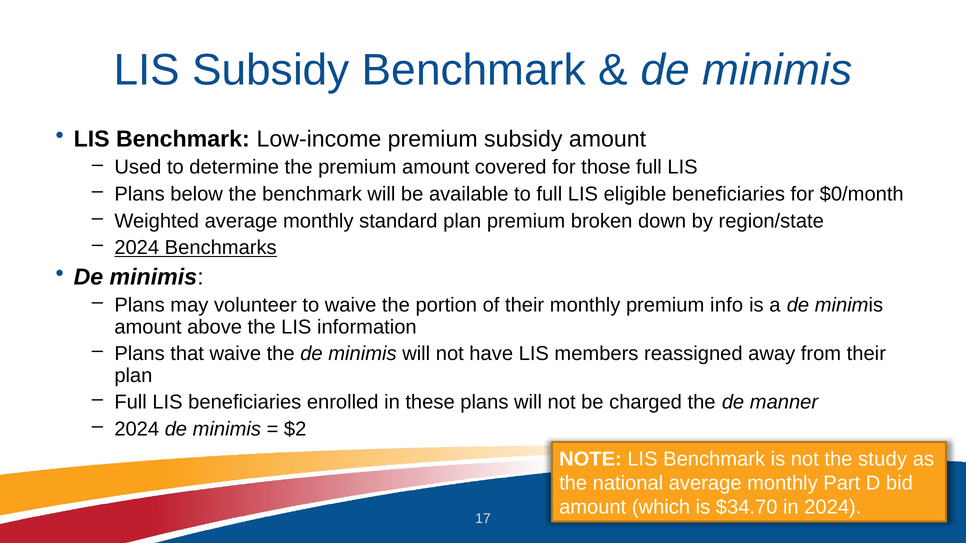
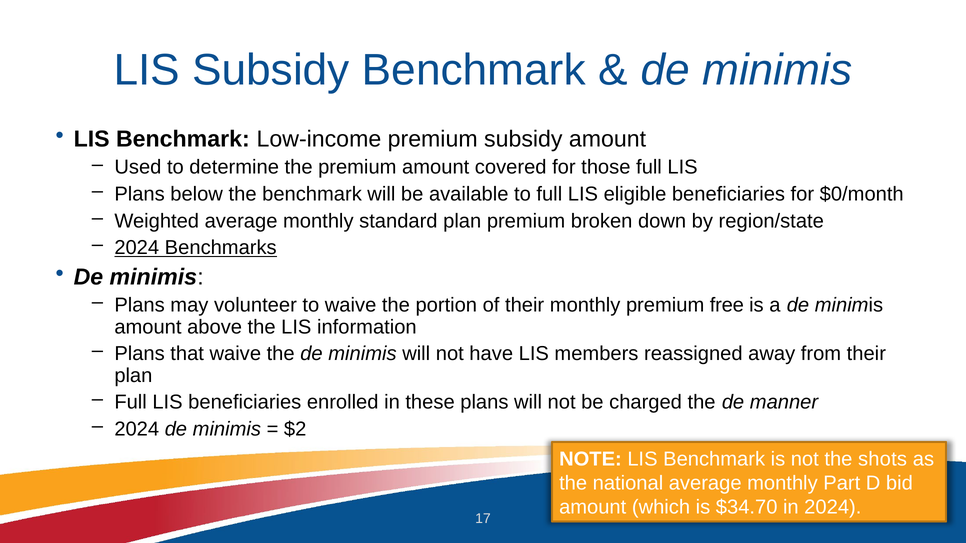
info: info -> free
study: study -> shots
